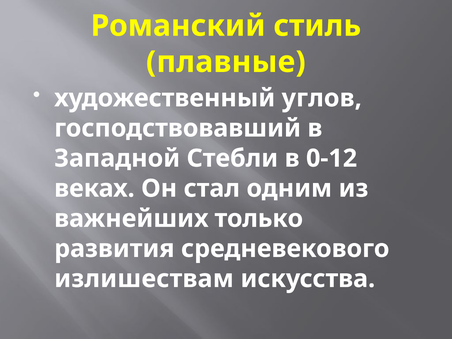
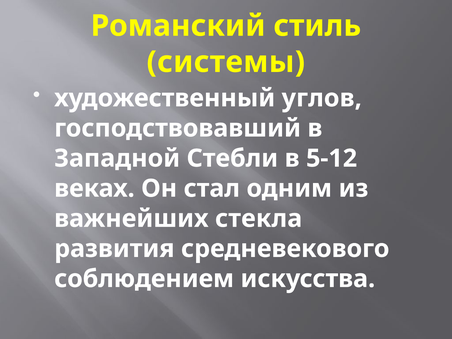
плавные: плавные -> системы
0-12: 0-12 -> 5-12
только: только -> стекла
излишествам: излишествам -> соблюдением
